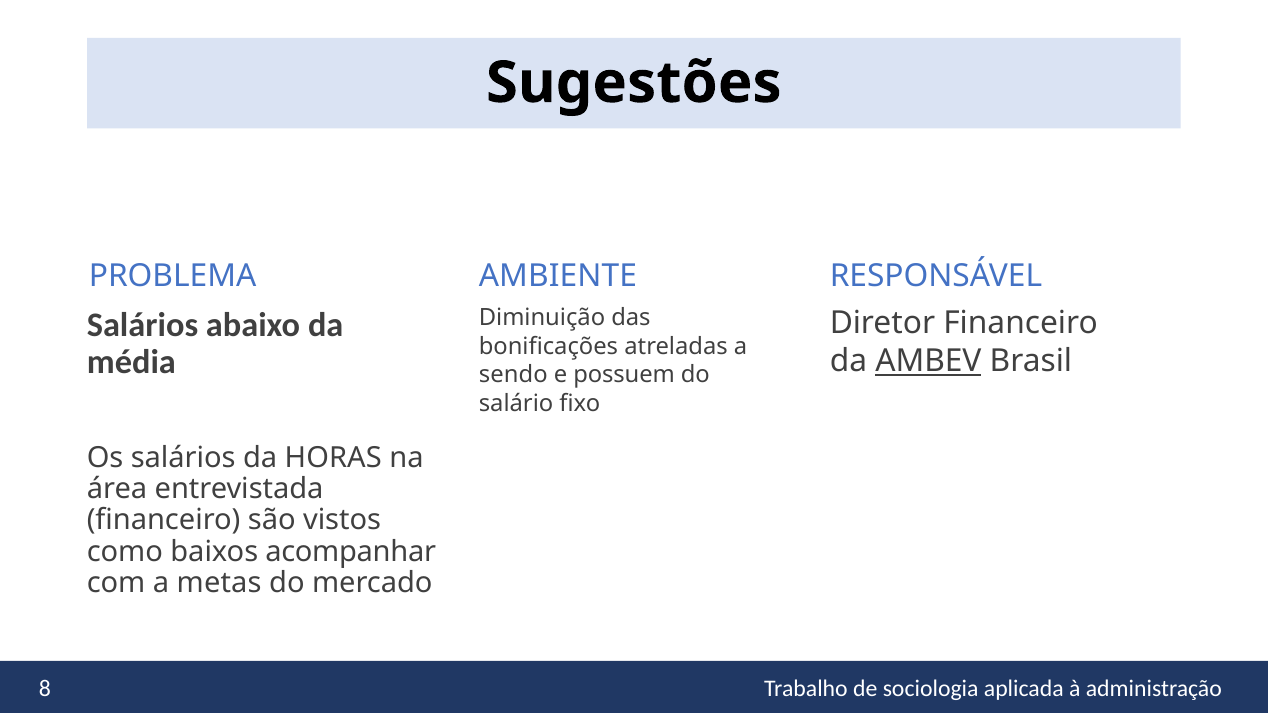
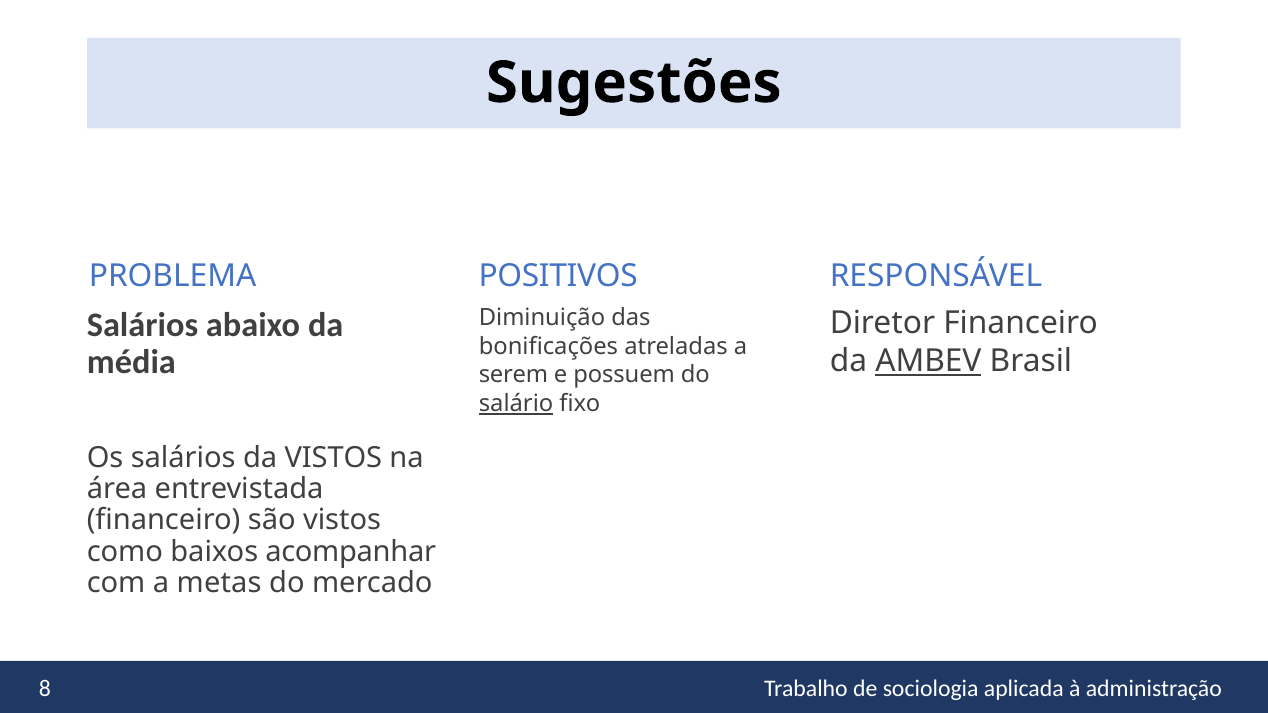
AMBIENTE: AMBIENTE -> POSITIVOS
sendo: sendo -> serem
salário underline: none -> present
da HORAS: HORAS -> VISTOS
